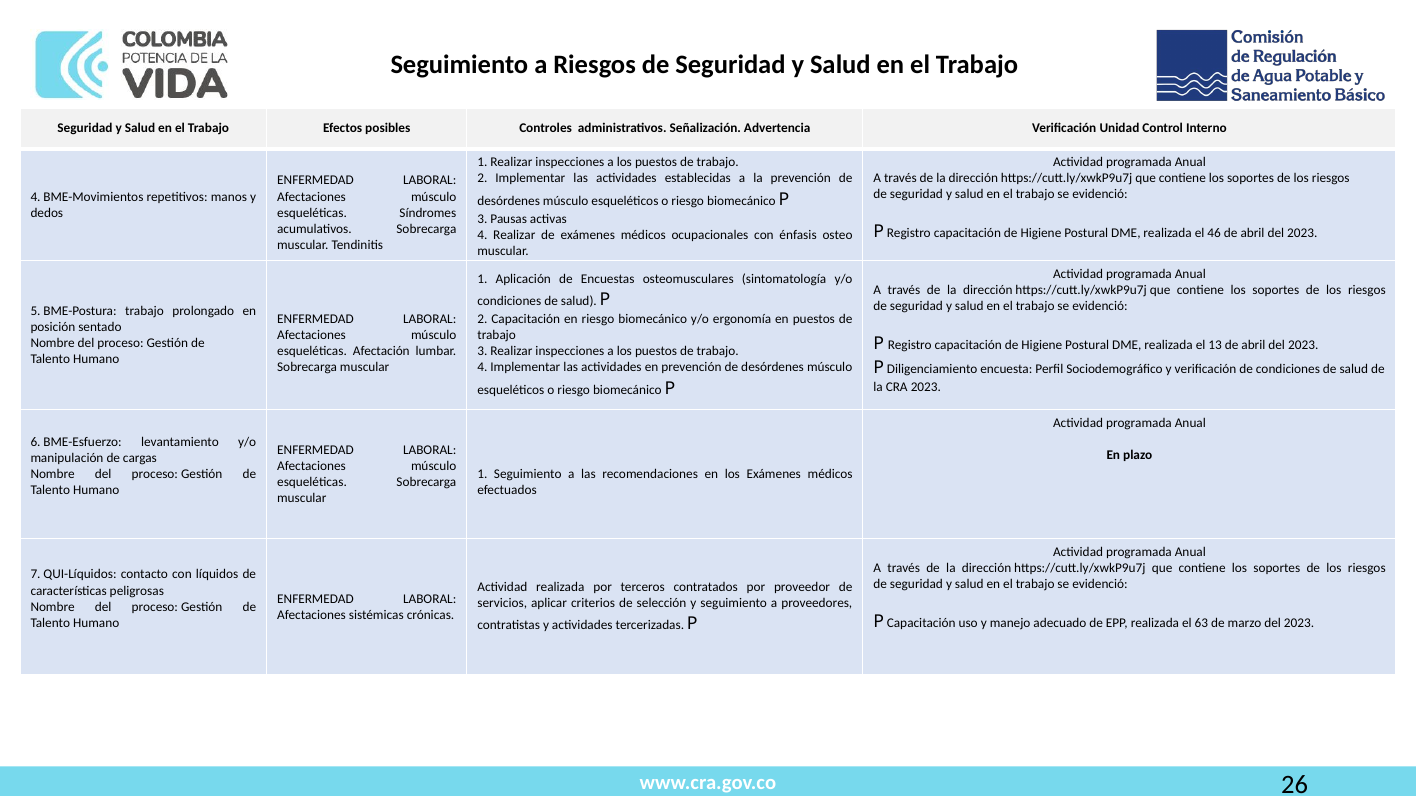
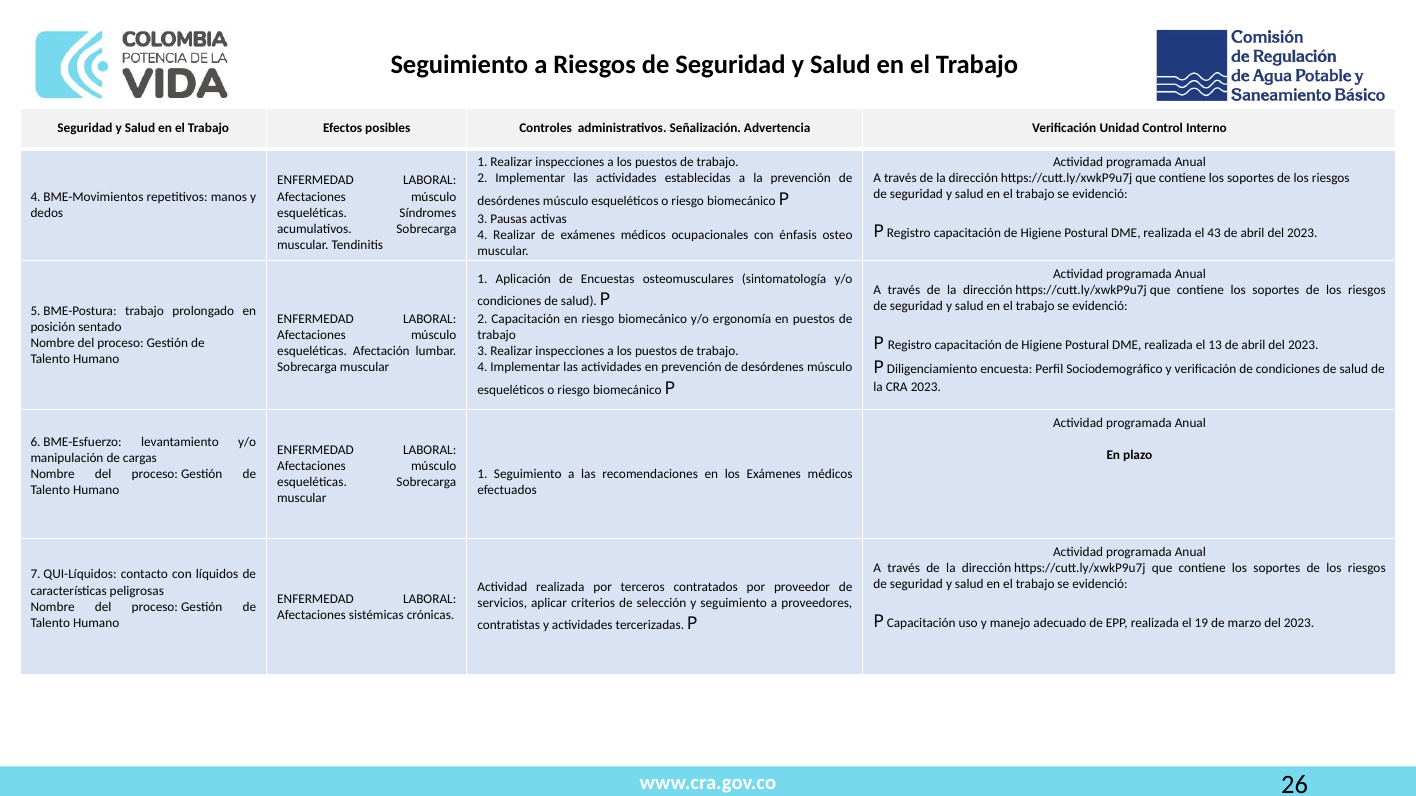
46: 46 -> 43
63: 63 -> 19
